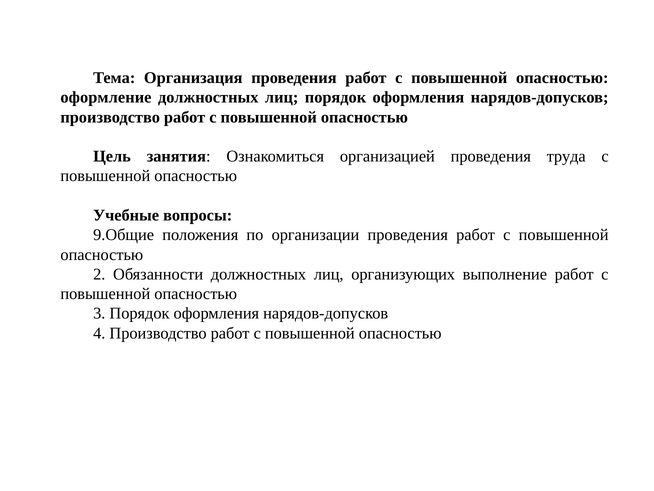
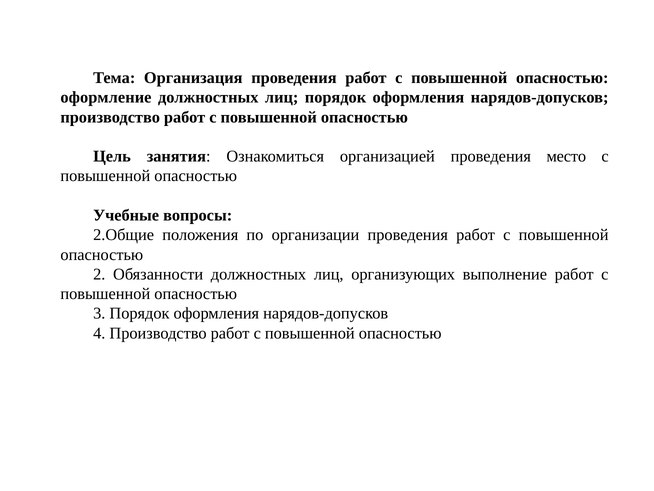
труда: труда -> место
9.Общие: 9.Общие -> 2.Общие
